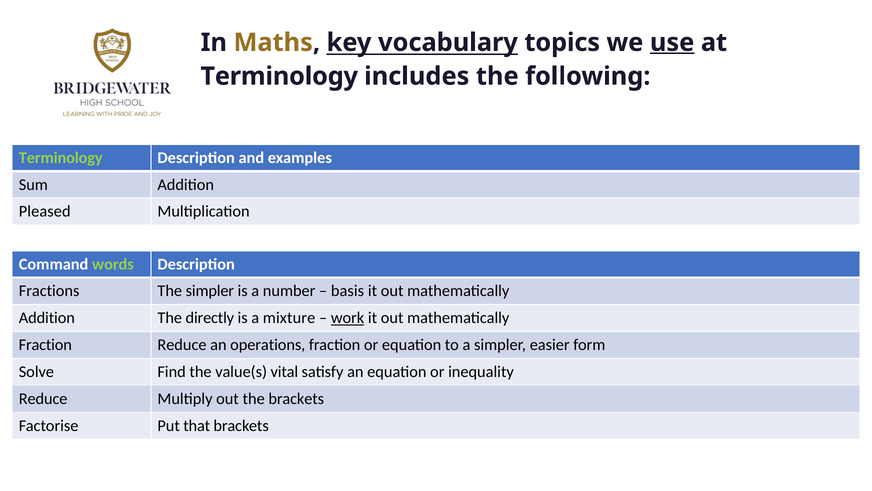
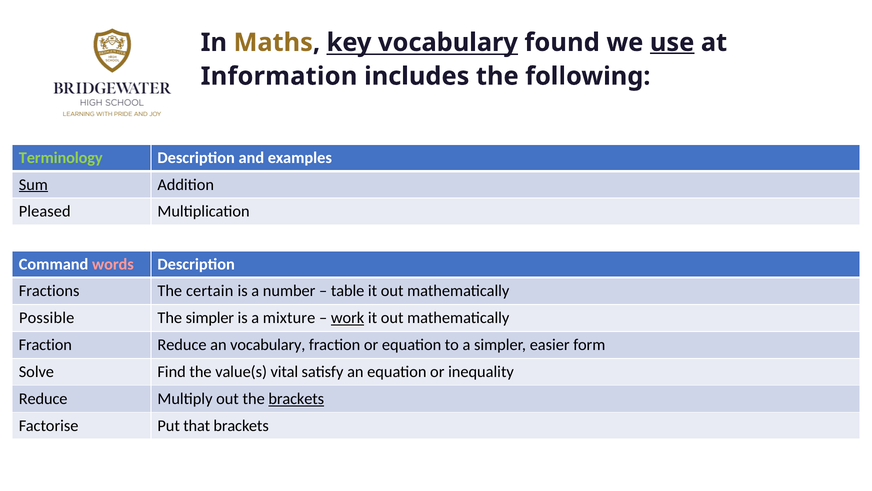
topics: topics -> found
Terminology at (279, 76): Terminology -> Information
Sum underline: none -> present
words colour: light green -> pink
The simpler: simpler -> certain
basis: basis -> table
Addition at (47, 318): Addition -> Possible
The directly: directly -> simpler
an operations: operations -> vocabulary
brackets at (296, 398) underline: none -> present
